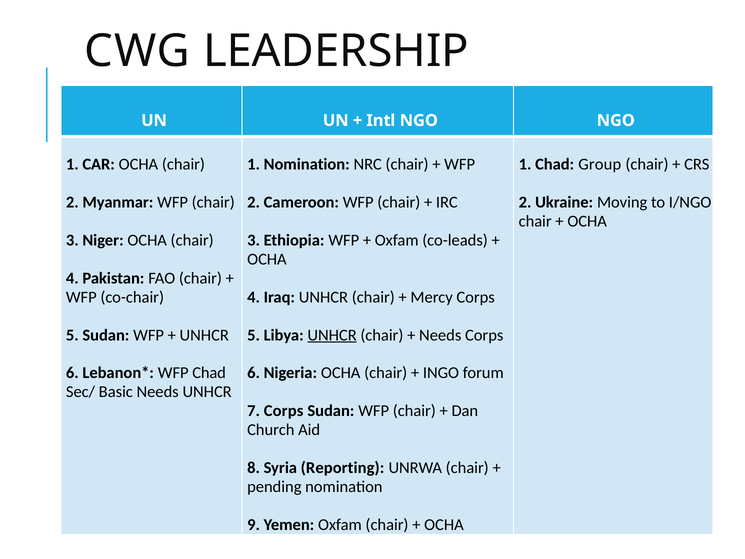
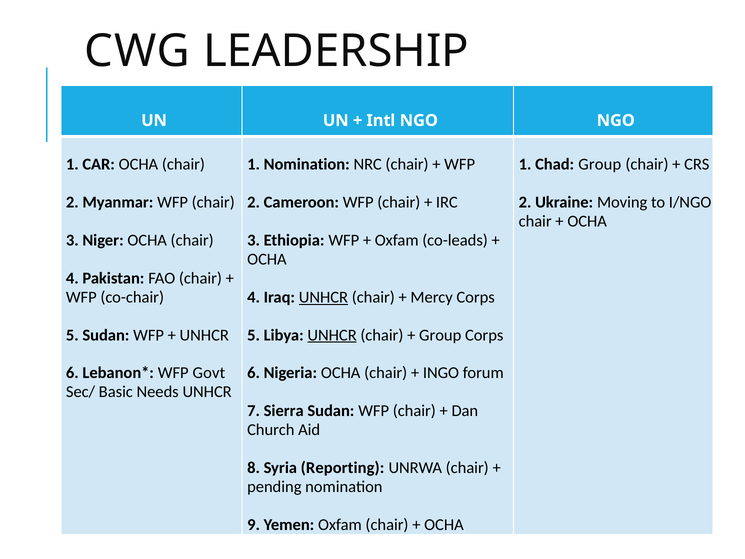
UNHCR at (323, 297) underline: none -> present
Needs at (440, 335): Needs -> Group
WFP Chad: Chad -> Govt
7 Corps: Corps -> Sierra
